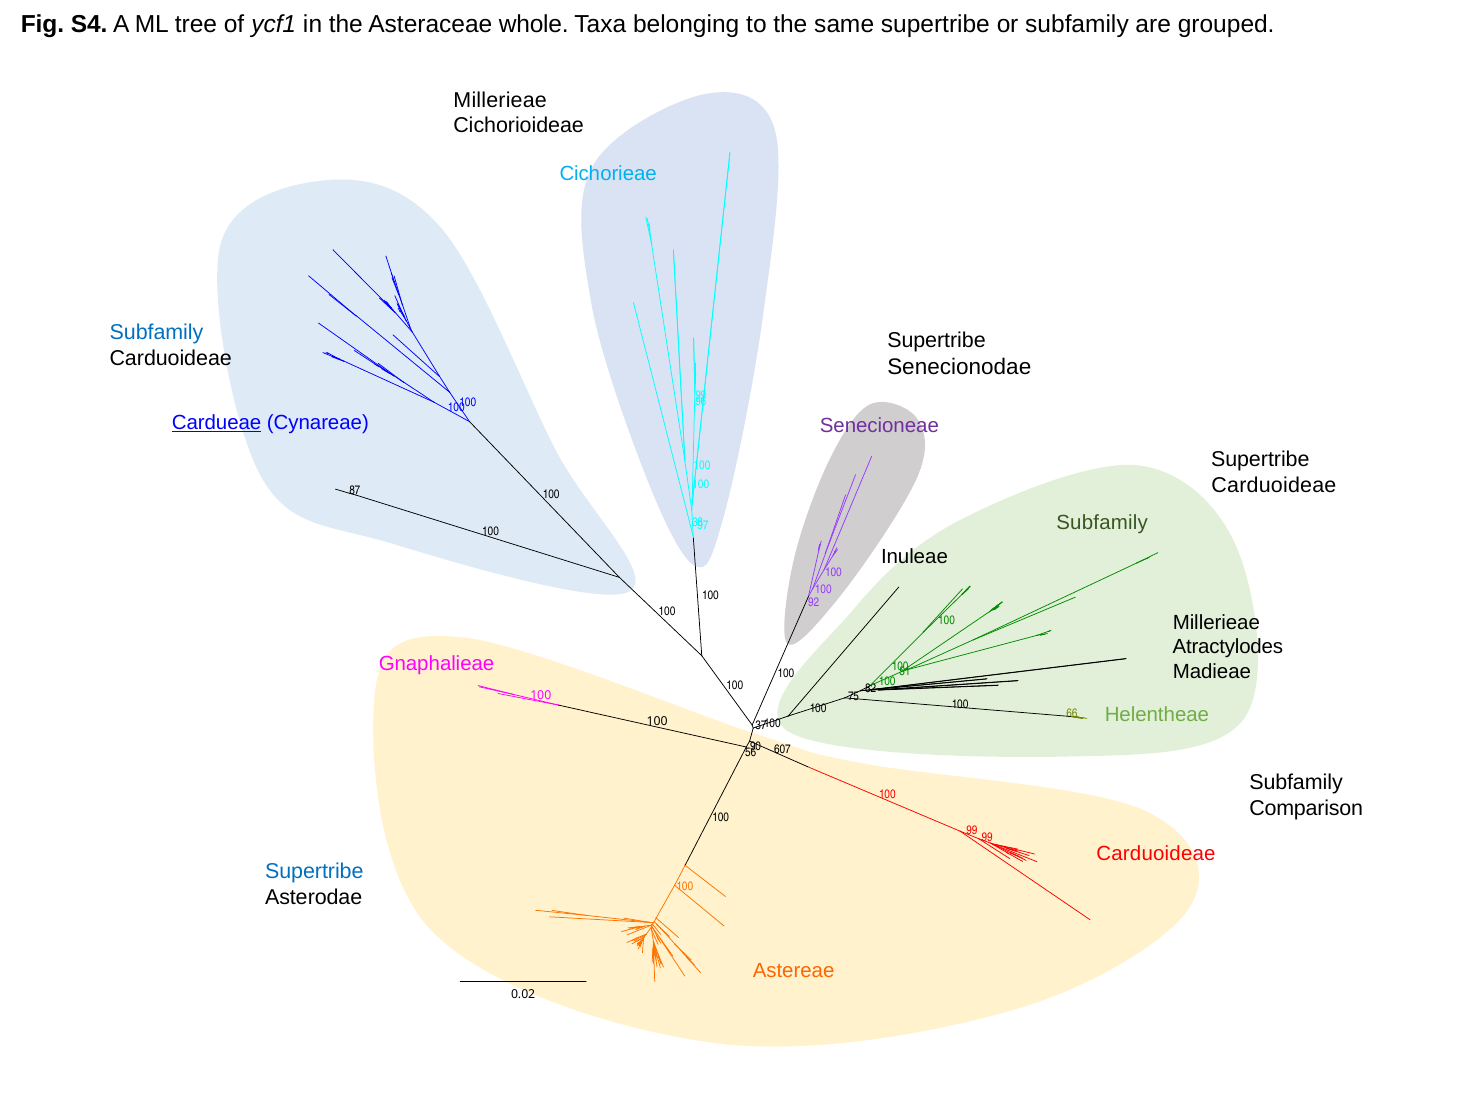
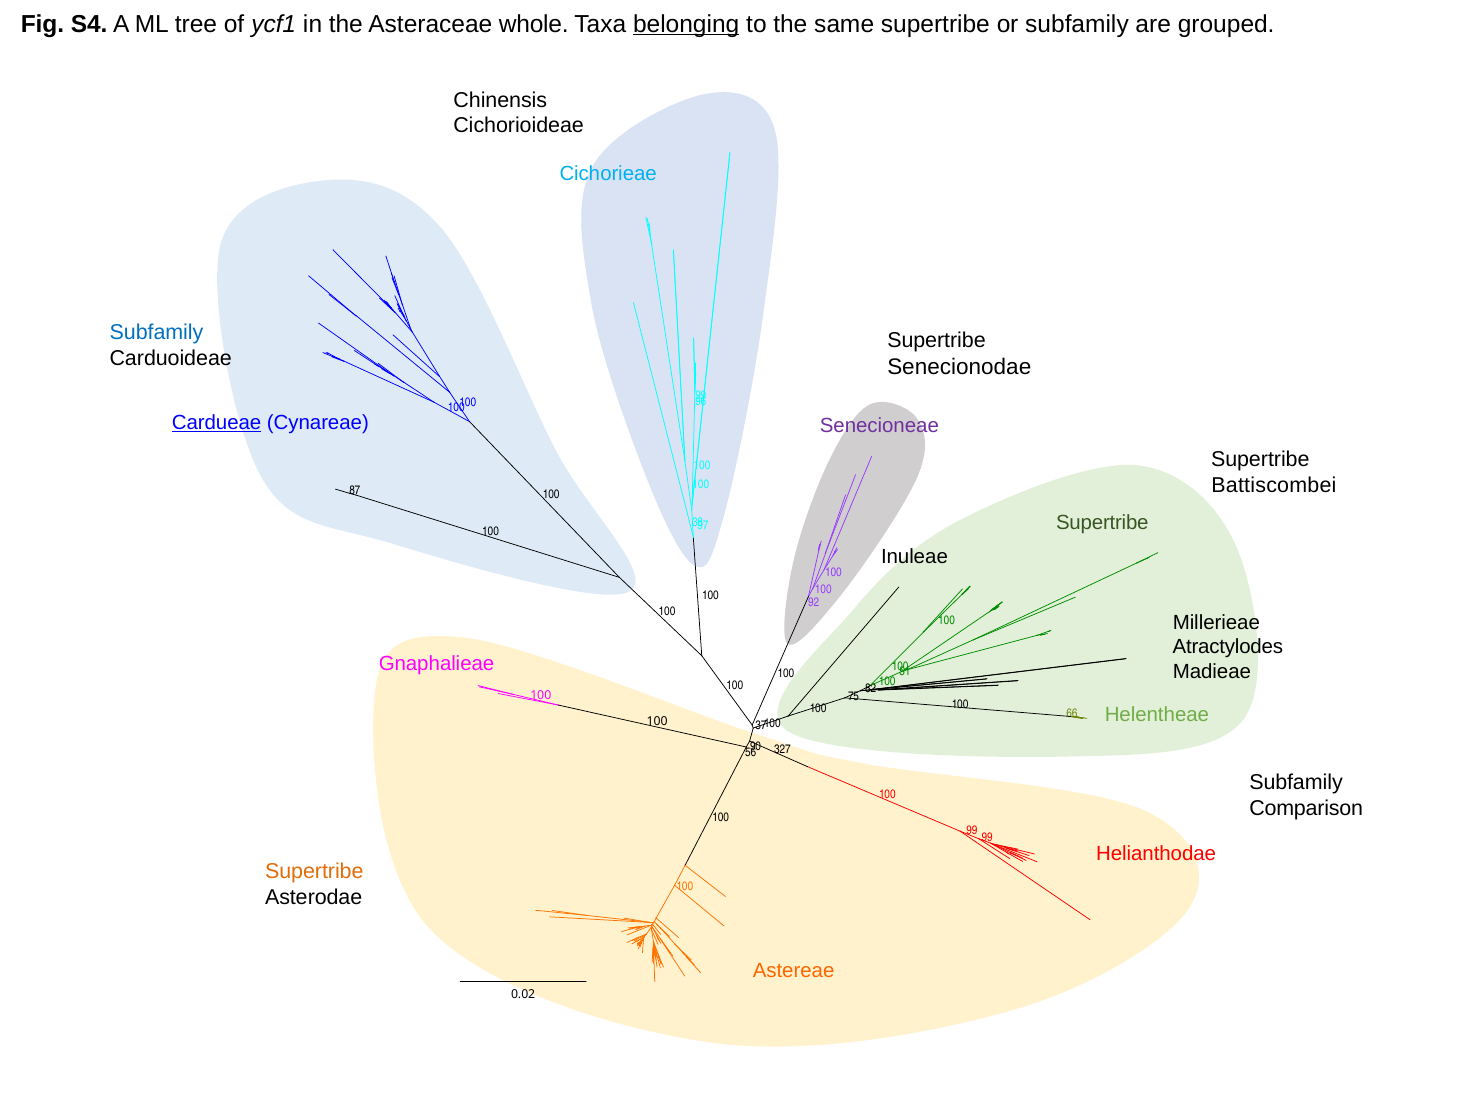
belonging underline: none -> present
Millerieae at (500, 100): Millerieae -> Chinensis
Carduoideae at (1274, 486): Carduoideae -> Battiscombei
Subfamily at (1102, 523): Subfamily -> Supertribe
607: 607 -> 327
Carduoideae at (1156, 853): Carduoideae -> Helianthodae
Supertribe at (314, 871) colour: blue -> orange
